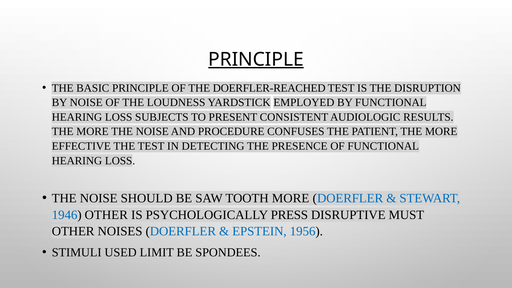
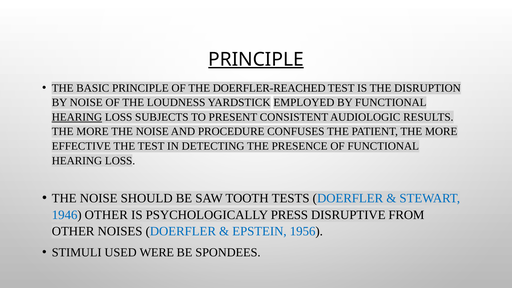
HEARING at (77, 117) underline: none -> present
TOOTH MORE: MORE -> TESTS
MUST: MUST -> FROM
LIMIT: LIMIT -> WERE
